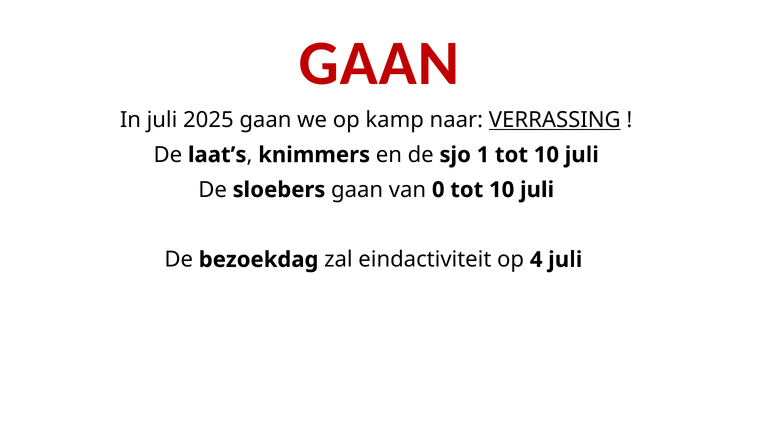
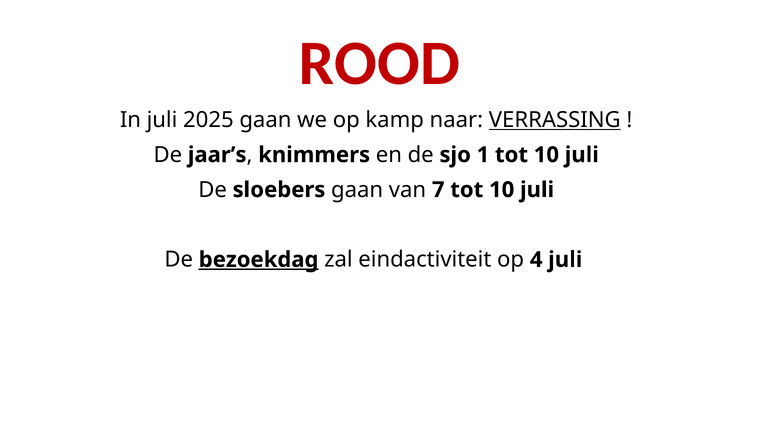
GAAN at (379, 64): GAAN -> ROOD
laat’s: laat’s -> jaar’s
0: 0 -> 7
bezoekdag underline: none -> present
